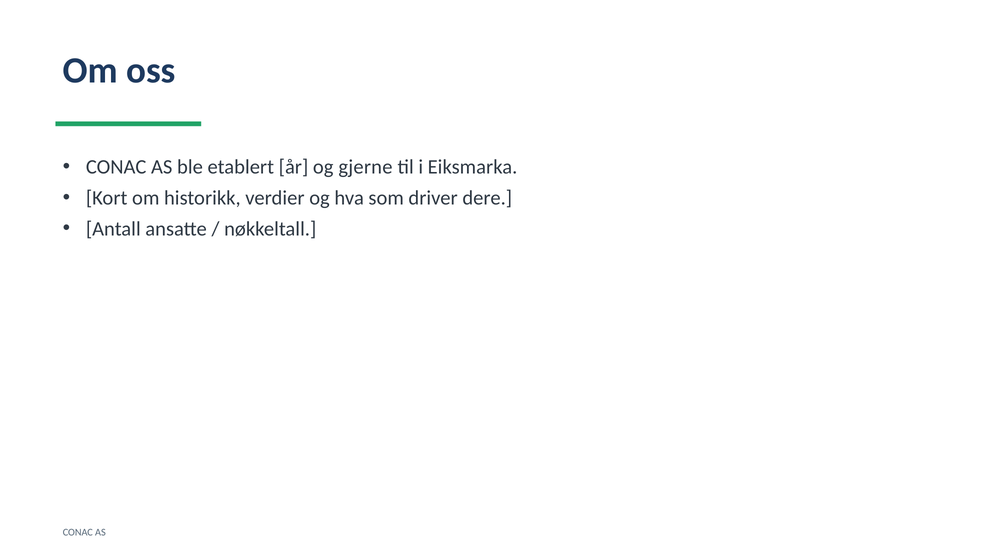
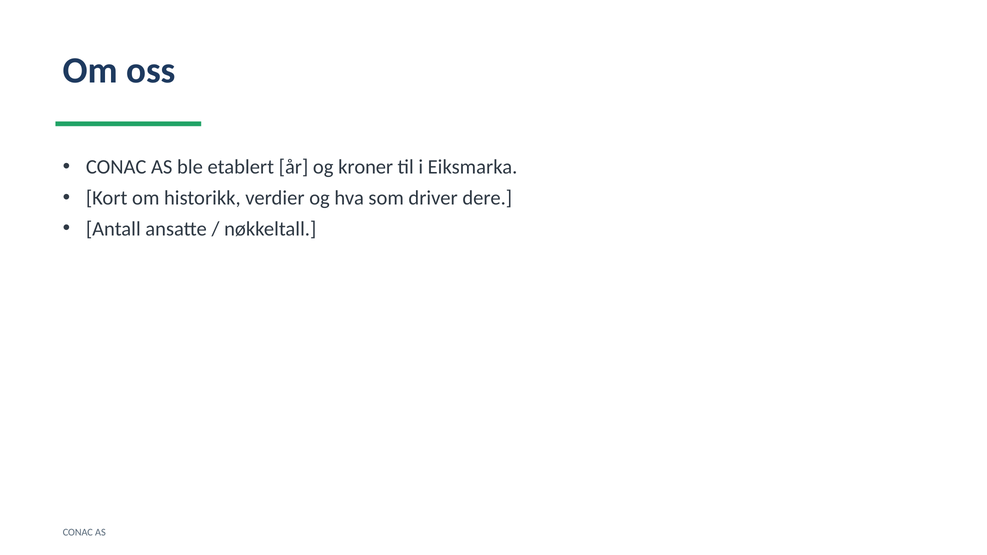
gjerne: gjerne -> kroner
